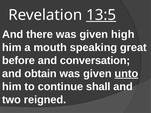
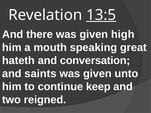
before: before -> hateth
obtain: obtain -> saints
unto underline: present -> none
shall: shall -> keep
